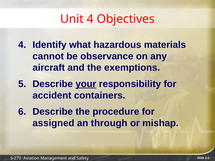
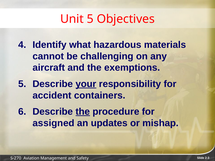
Unit 4: 4 -> 5
observance: observance -> challenging
the at (83, 112) underline: none -> present
through: through -> updates
